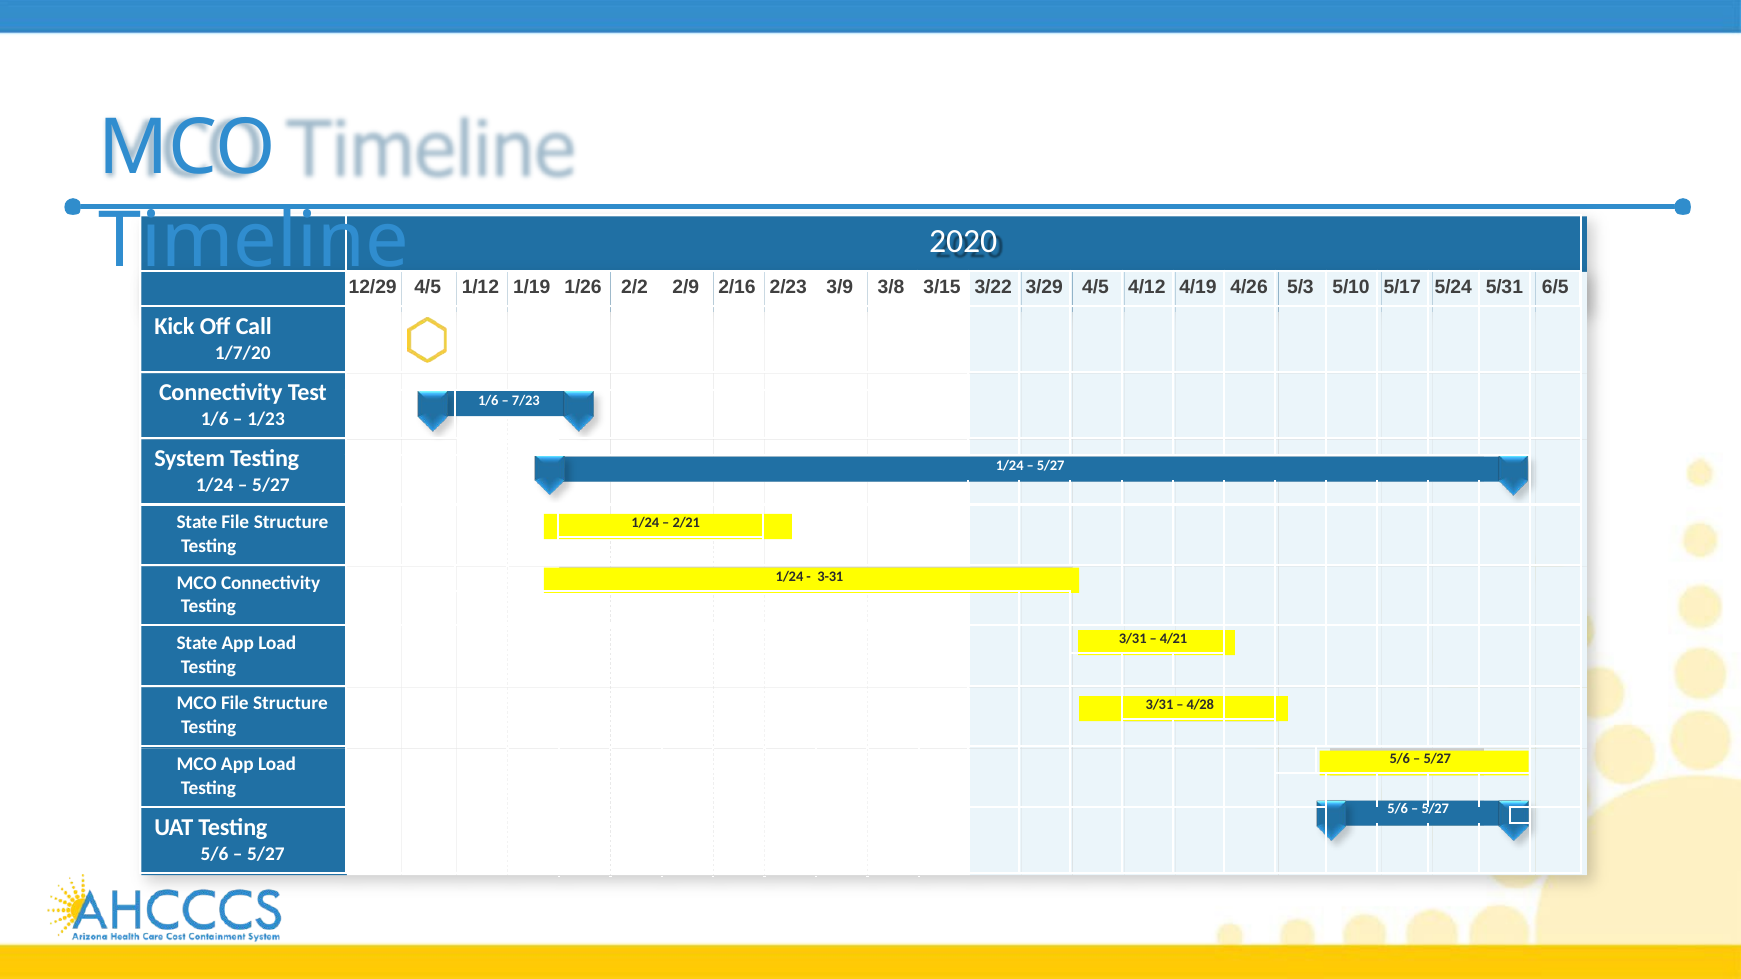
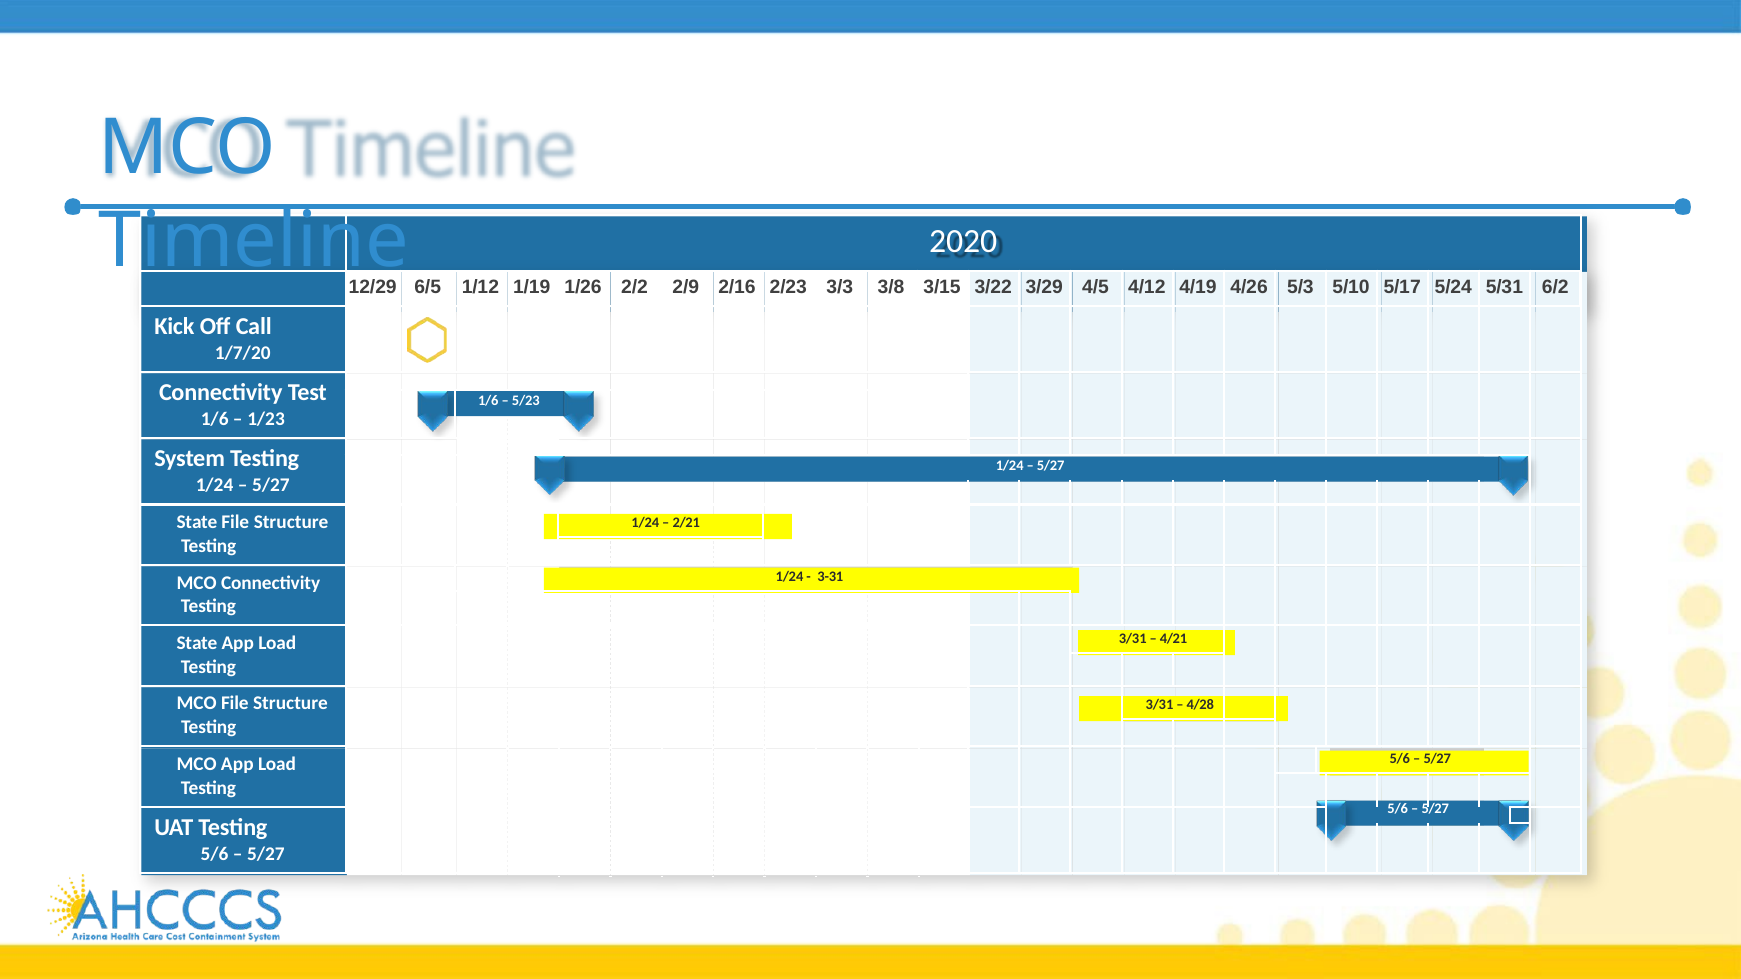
4/5 at (428, 287): 4/5 -> 6/5
3/9: 3/9 -> 3/3
6/5: 6/5 -> 6/2
7/23: 7/23 -> 5/23
